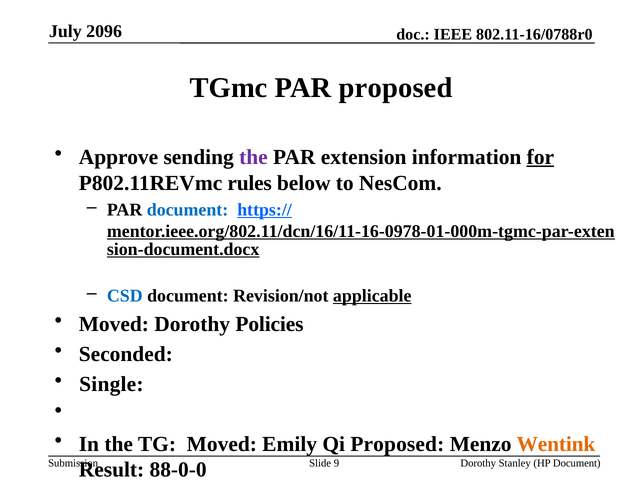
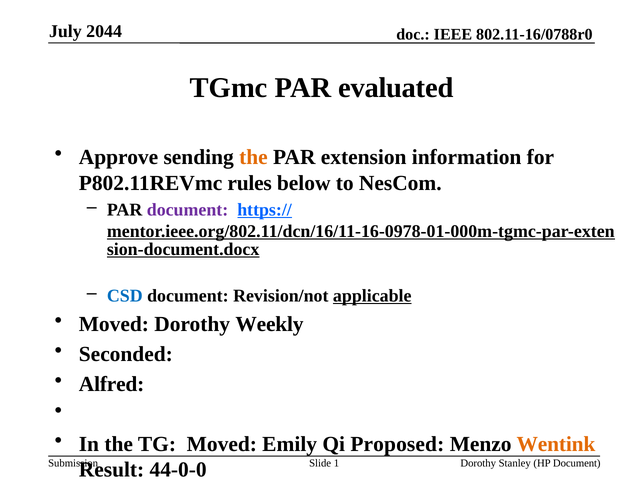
2096: 2096 -> 2044
PAR proposed: proposed -> evaluated
the at (253, 157) colour: purple -> orange
for underline: present -> none
document at (188, 210) colour: blue -> purple
Policies: Policies -> Weekly
Single: Single -> Alfred
88-0-0: 88-0-0 -> 44-0-0
9: 9 -> 1
